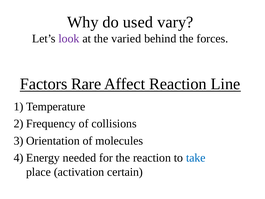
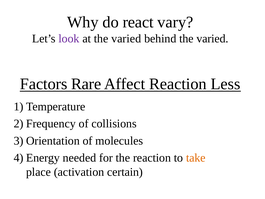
used: used -> react
behind the forces: forces -> varied
Line: Line -> Less
take colour: blue -> orange
